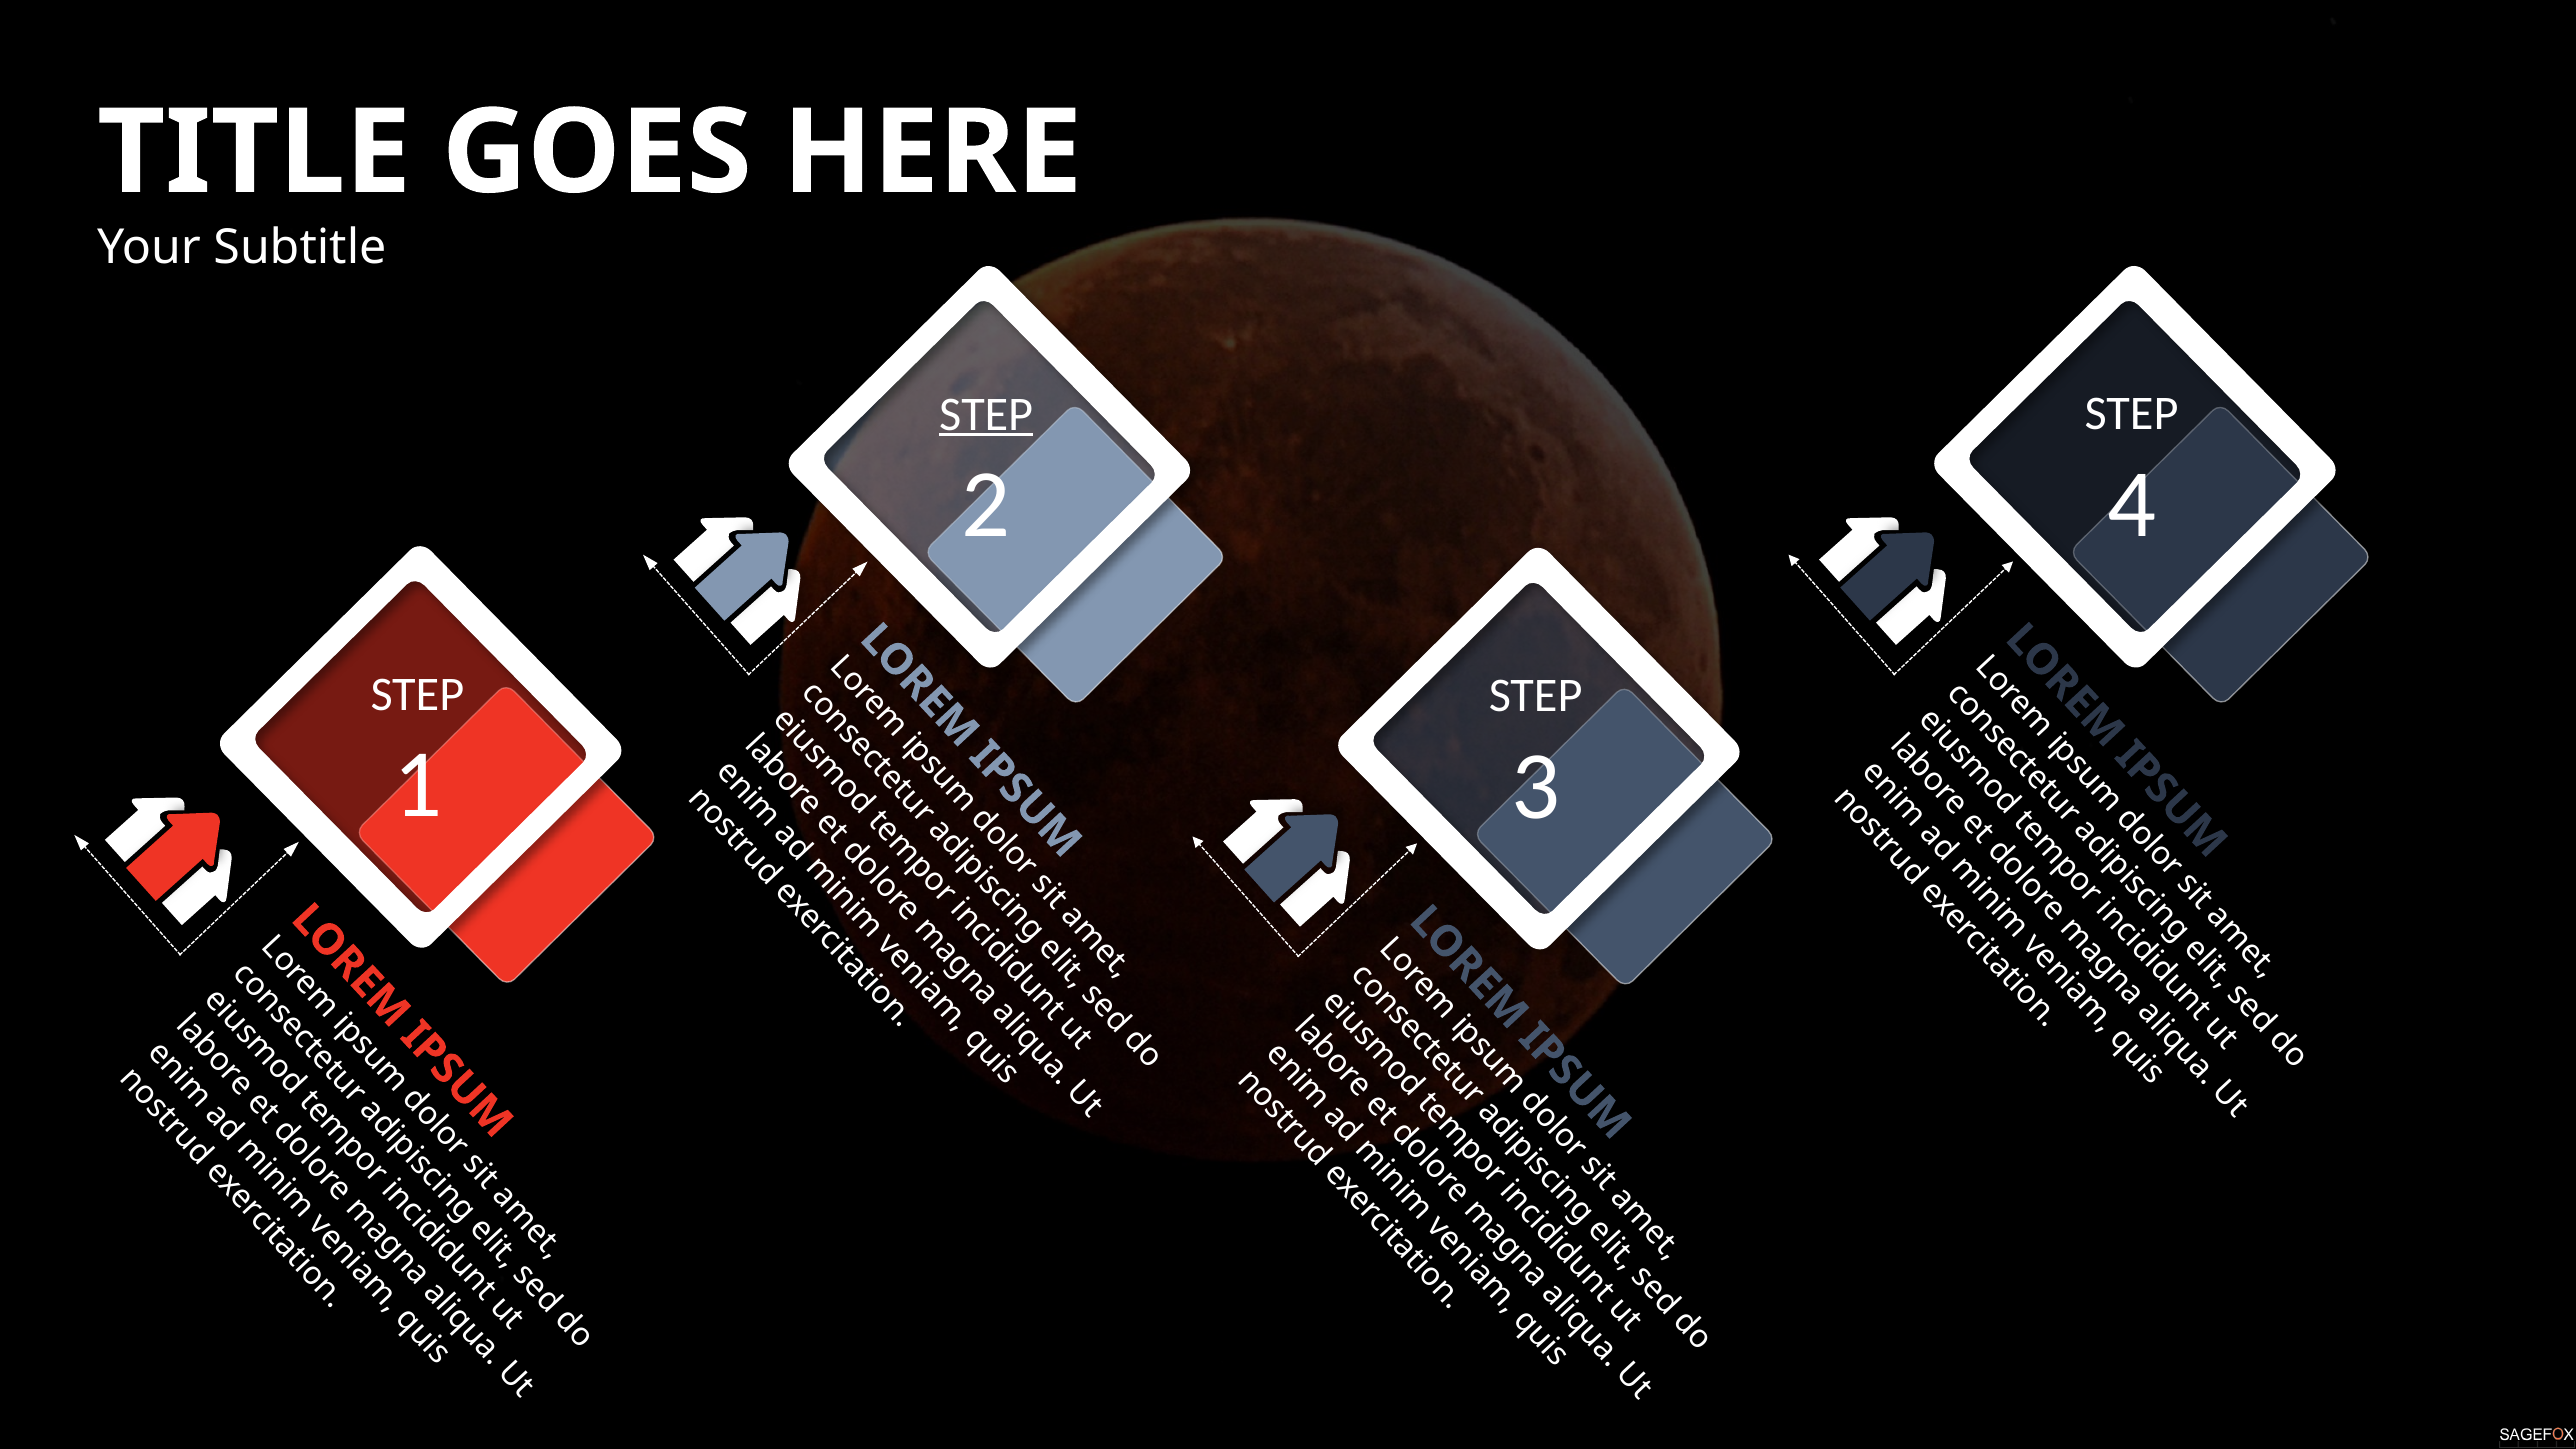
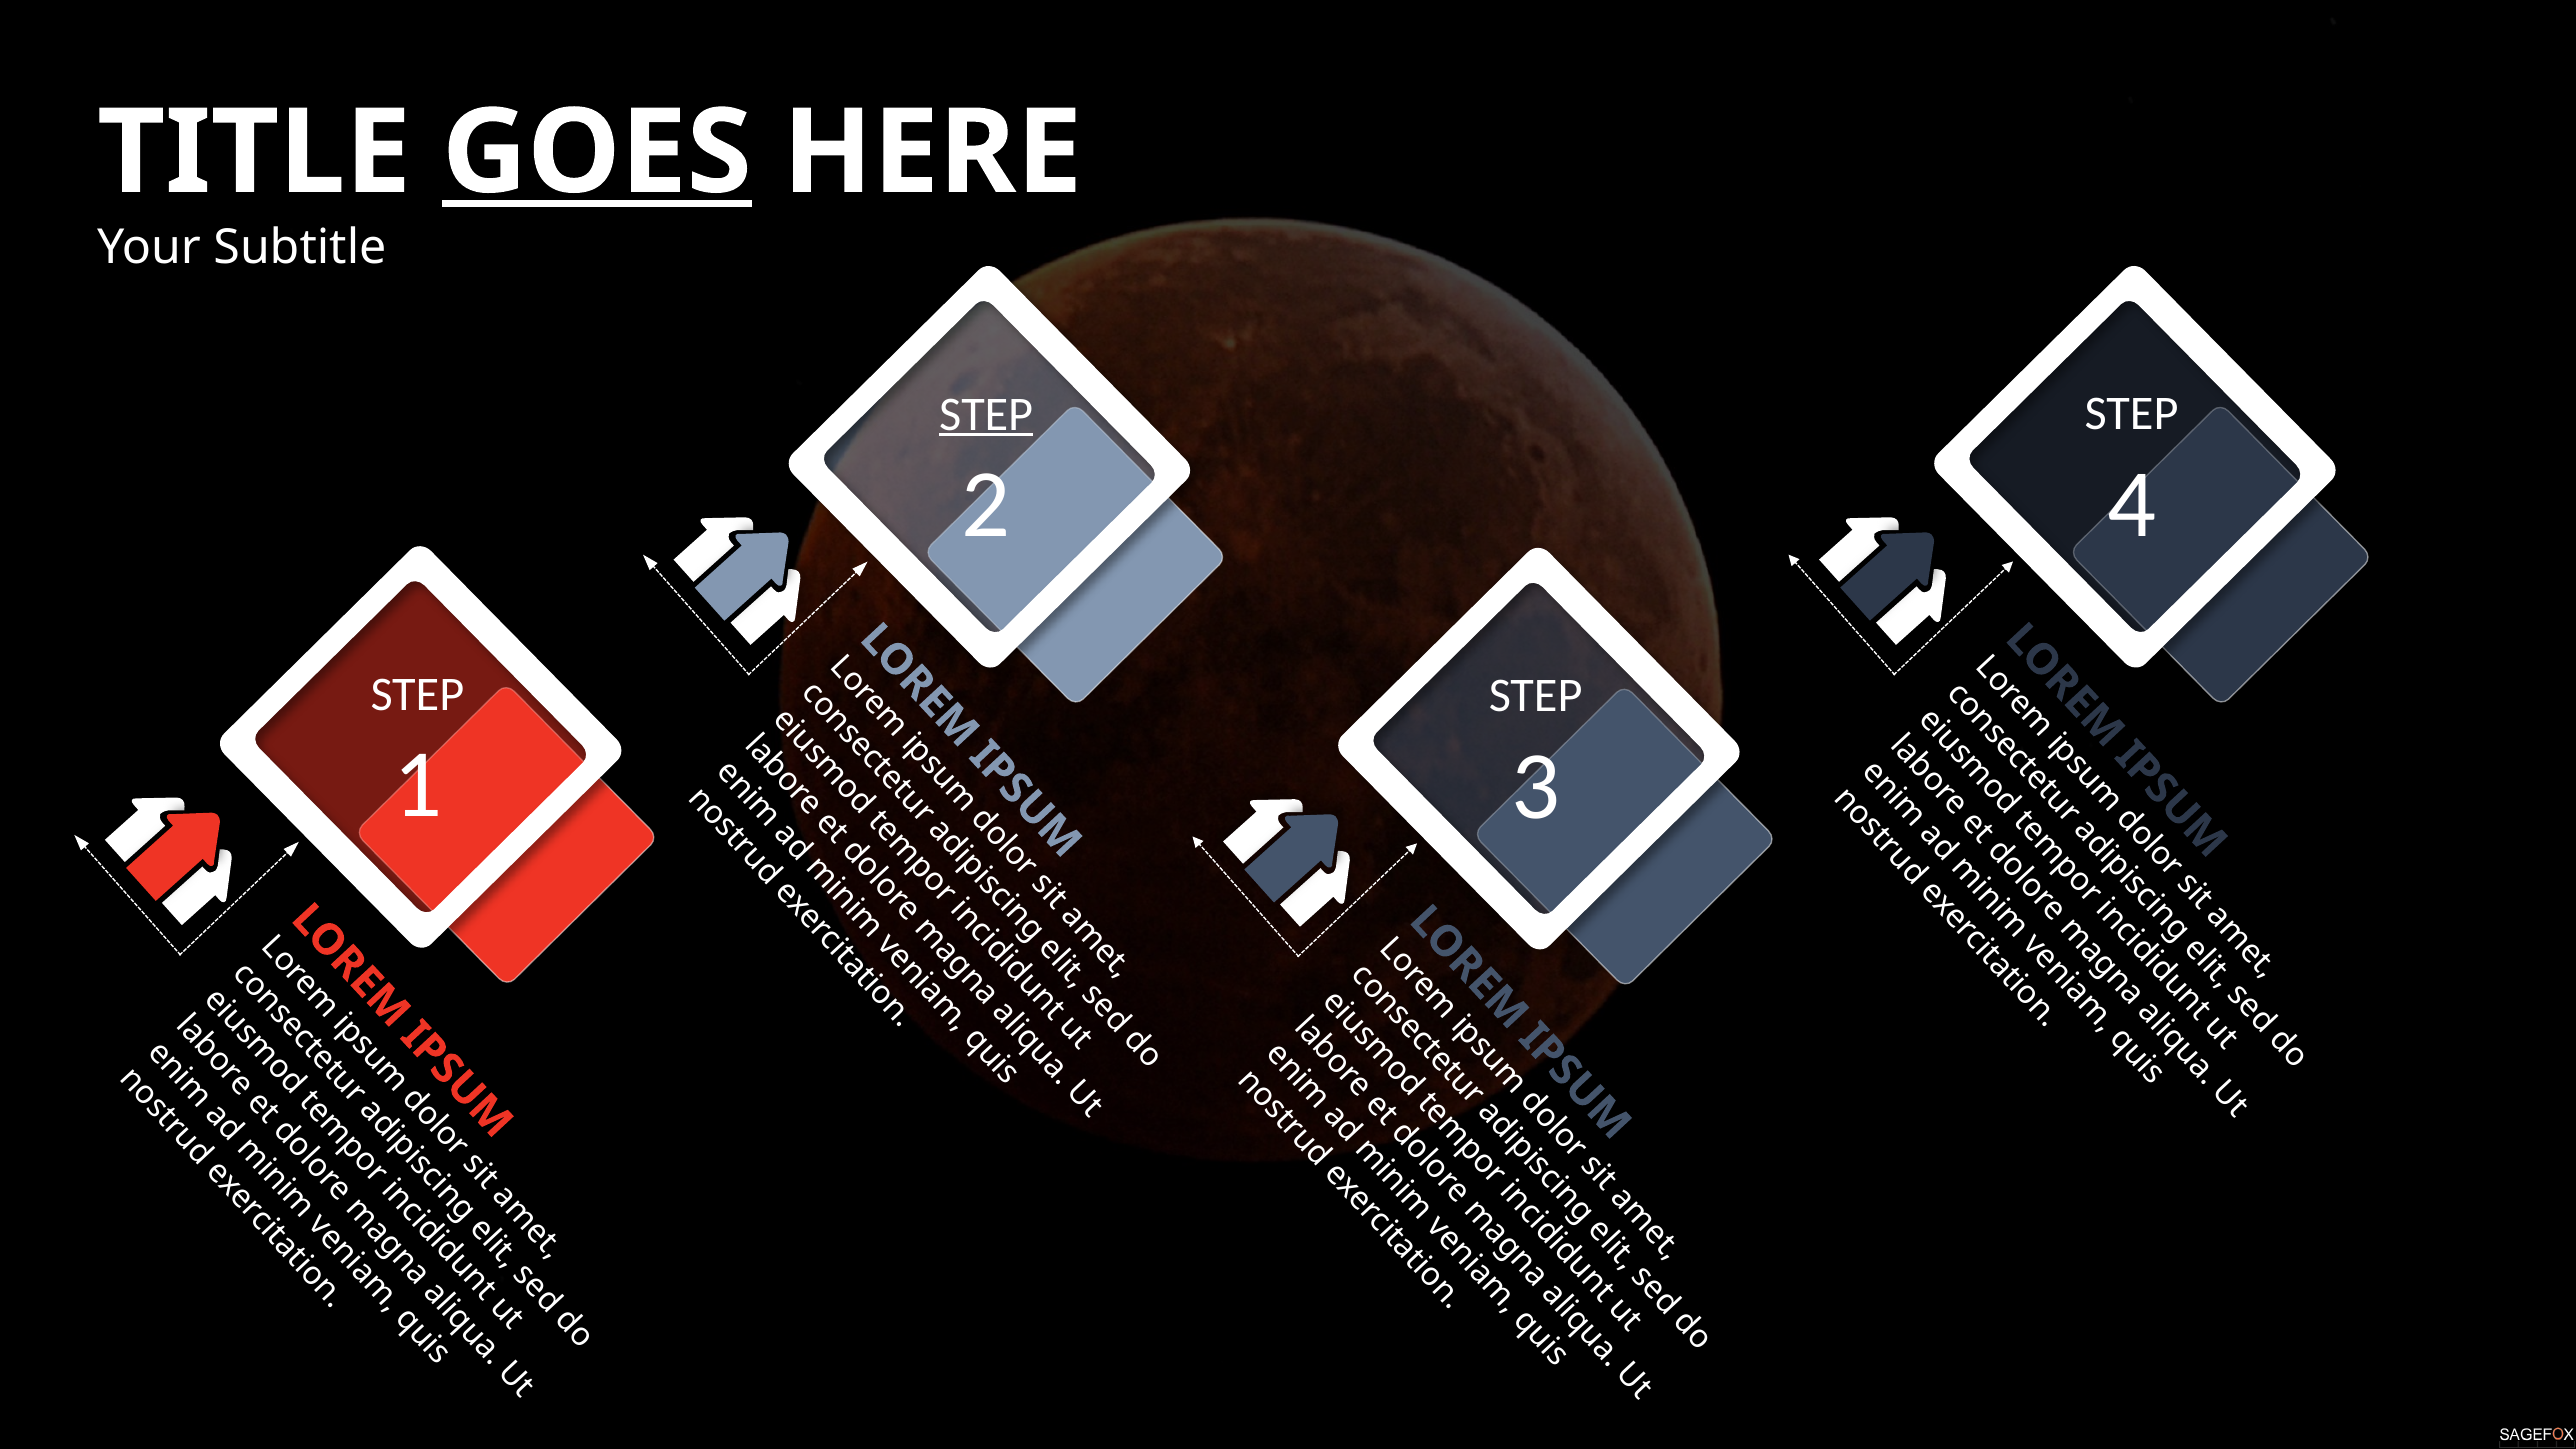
GOES underline: none -> present
